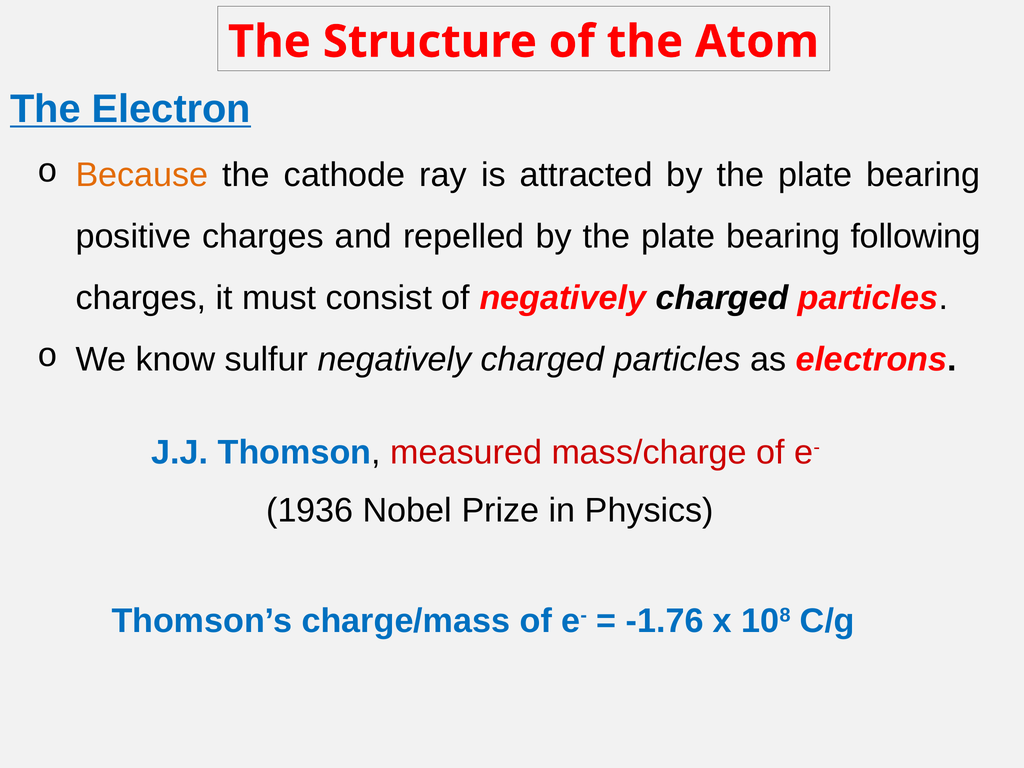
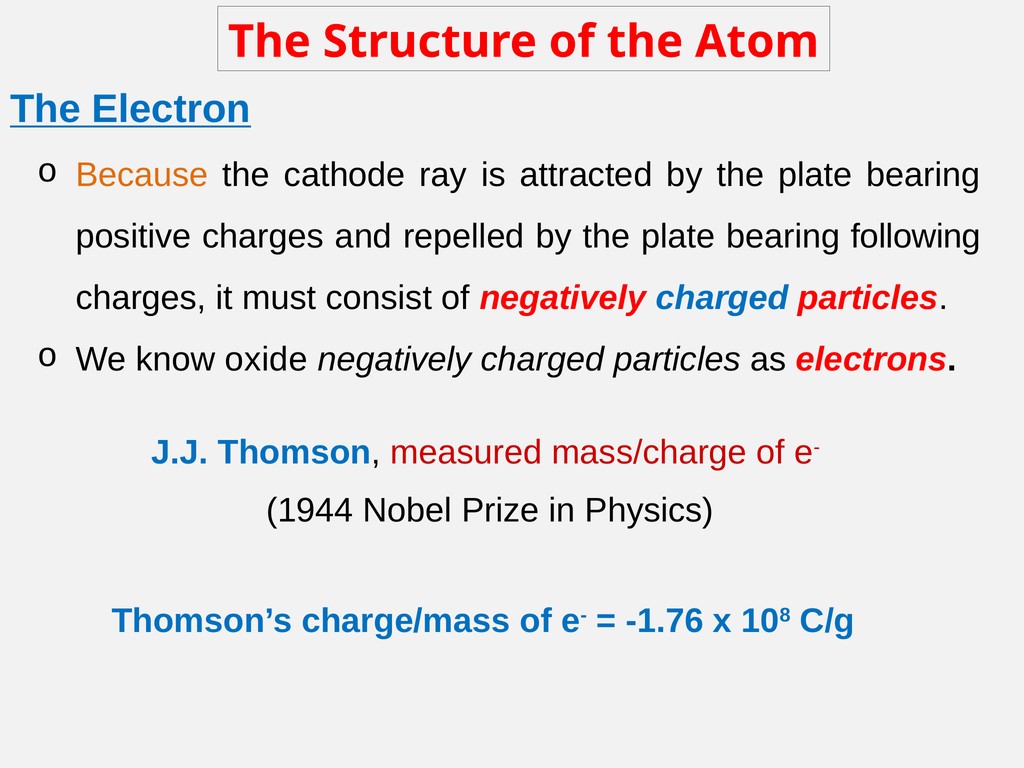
charged at (722, 298) colour: black -> blue
sulfur: sulfur -> oxide
1936: 1936 -> 1944
